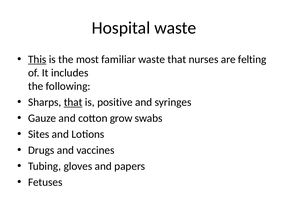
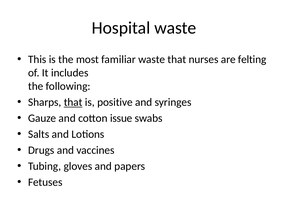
This underline: present -> none
grow: grow -> issue
Sites: Sites -> Salts
